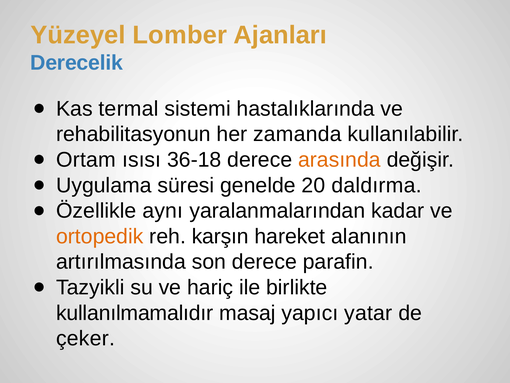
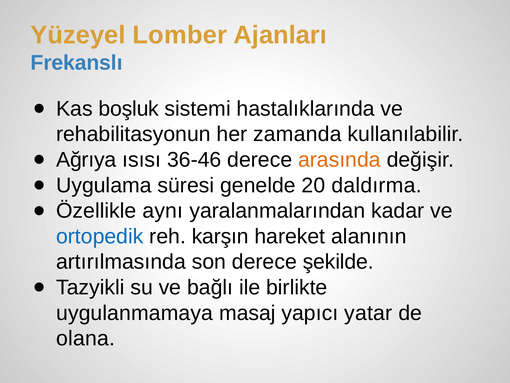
Derecelik: Derecelik -> Frekanslı
termal: termal -> boşluk
Ortam: Ortam -> Ağrıya
36-18: 36-18 -> 36-46
ortopedik colour: orange -> blue
parafin: parafin -> şekilde
hariç: hariç -> bağlı
kullanılmamalıdır: kullanılmamalıdır -> uygulanmamaya
çeker: çeker -> olana
